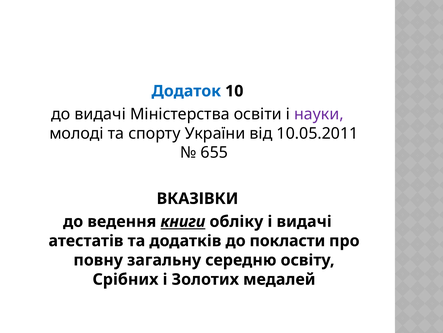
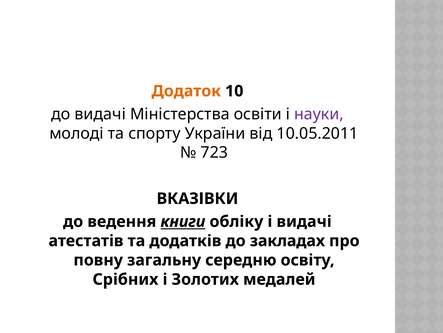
Додаток colour: blue -> orange
655: 655 -> 723
покласти: покласти -> закладах
